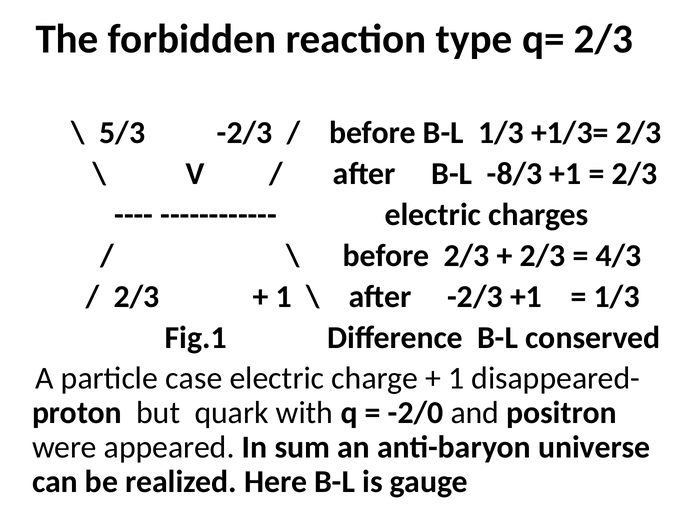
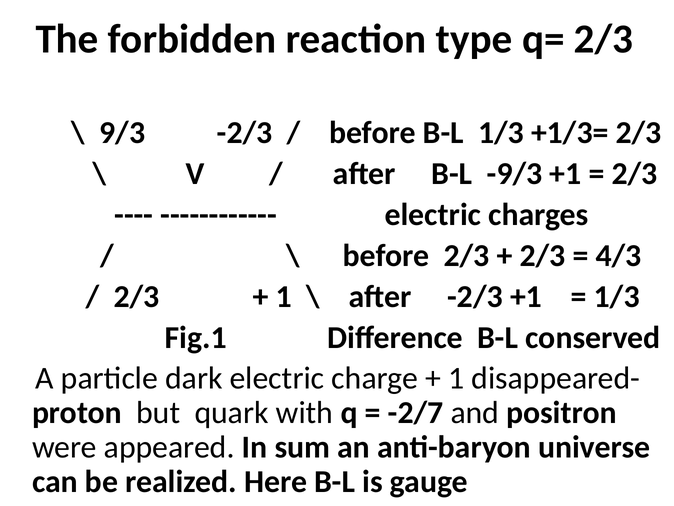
5/3: 5/3 -> 9/3
-8/3: -8/3 -> -9/3
case: case -> dark
-2/0: -2/0 -> -2/7
